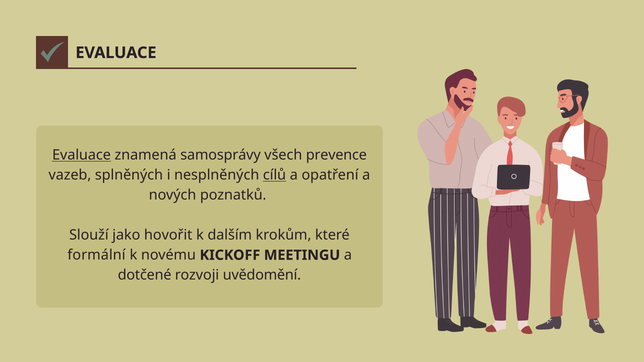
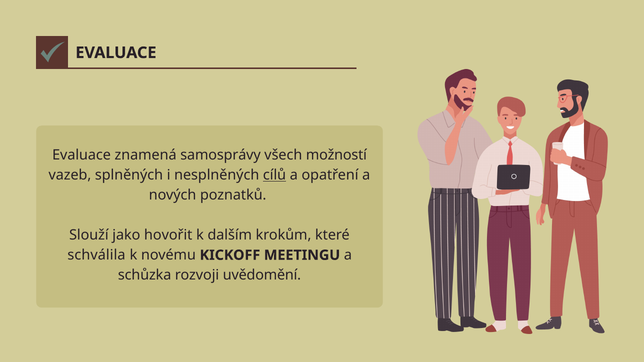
Evaluace at (82, 155) underline: present -> none
prevence: prevence -> možností
formální: formální -> schválila
dotčené: dotčené -> schůzka
